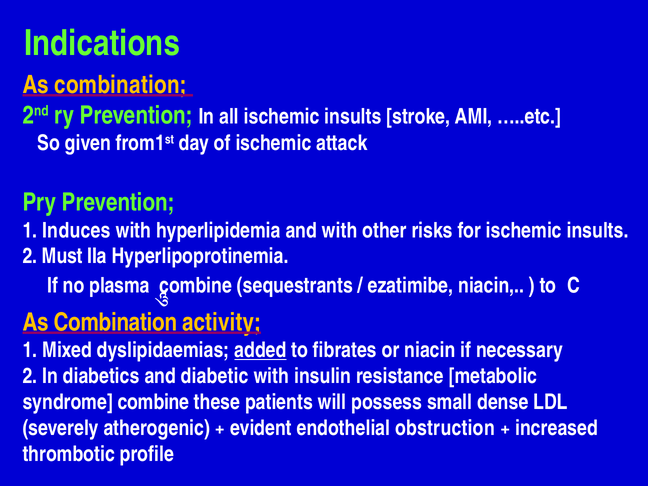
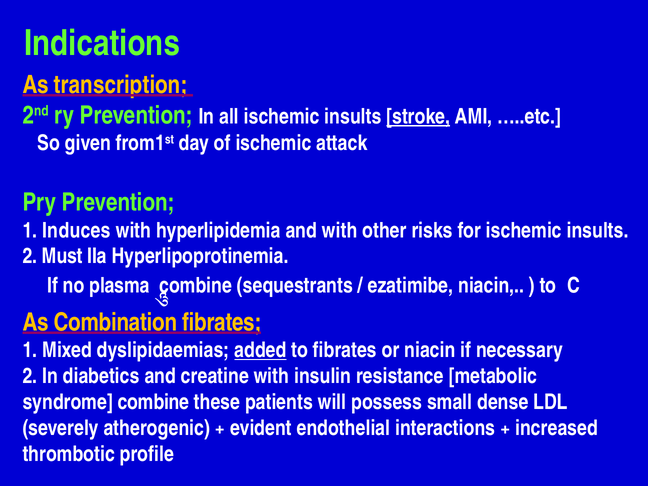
combination at (121, 85): combination -> transcription
stroke underline: none -> present
Combination activity: activity -> fibrates
diabetic: diabetic -> creatine
obstruction: obstruction -> interactions
